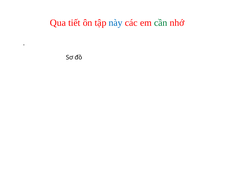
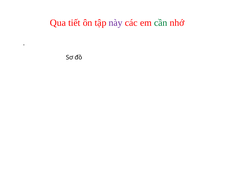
này colour: blue -> purple
